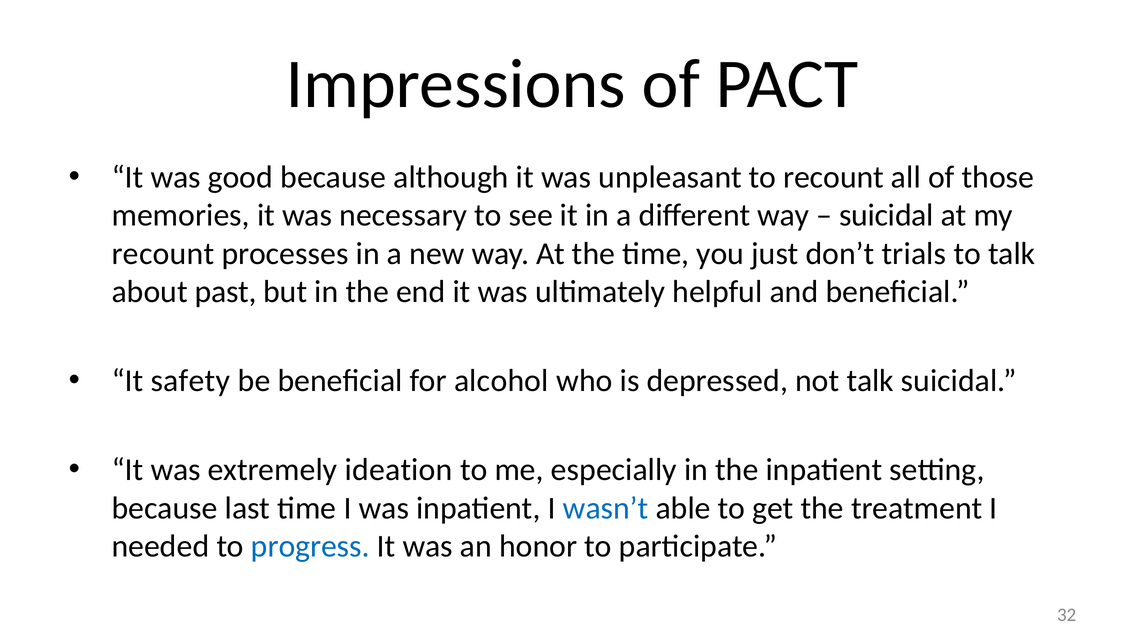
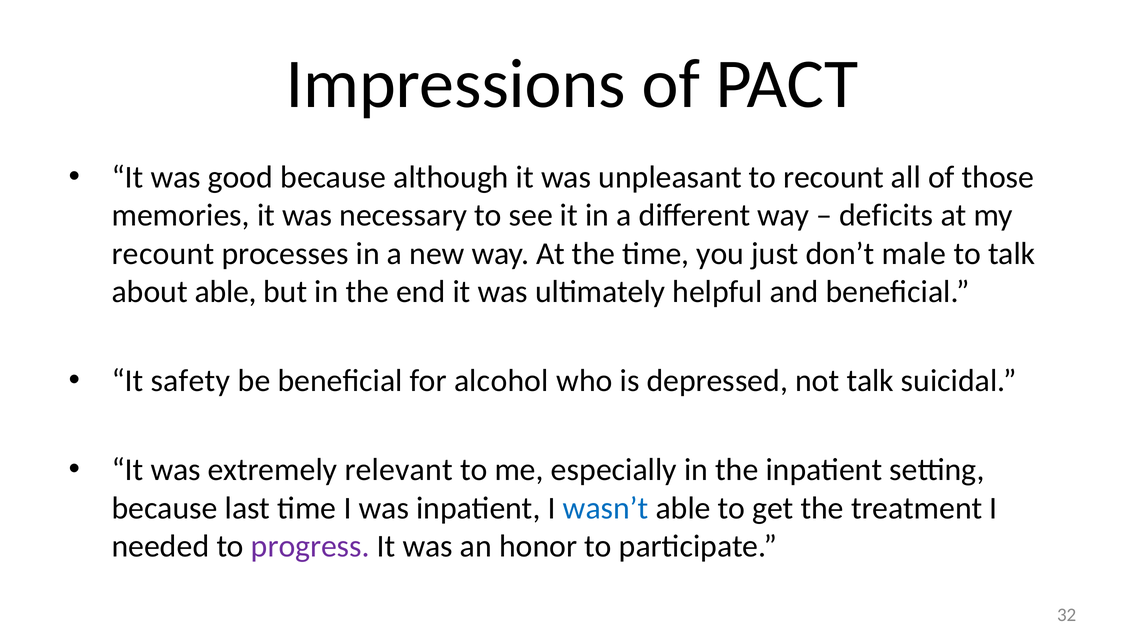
suicidal at (886, 216): suicidal -> deficits
trials: trials -> male
about past: past -> able
ideation: ideation -> relevant
progress colour: blue -> purple
